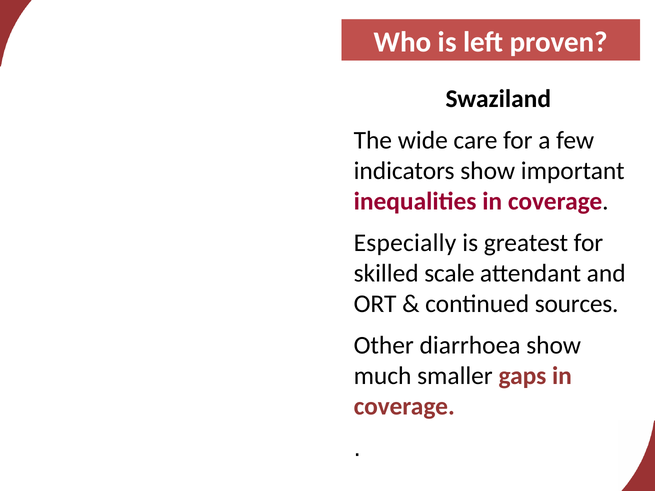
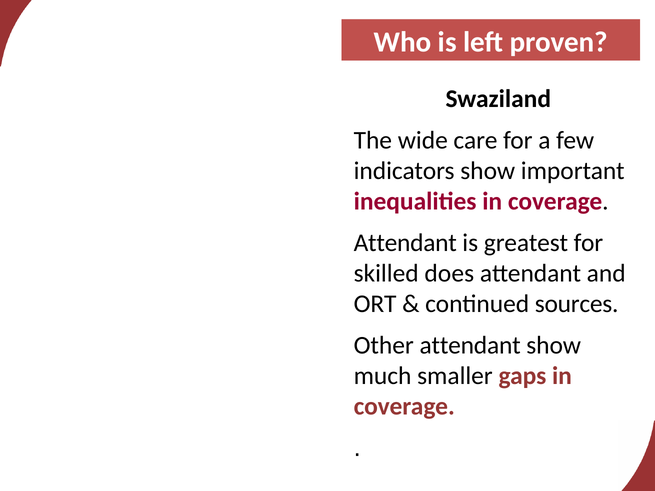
Especially at (405, 243): Especially -> Attendant
scale: scale -> does
Other diarrhoea: diarrhoea -> attendant
